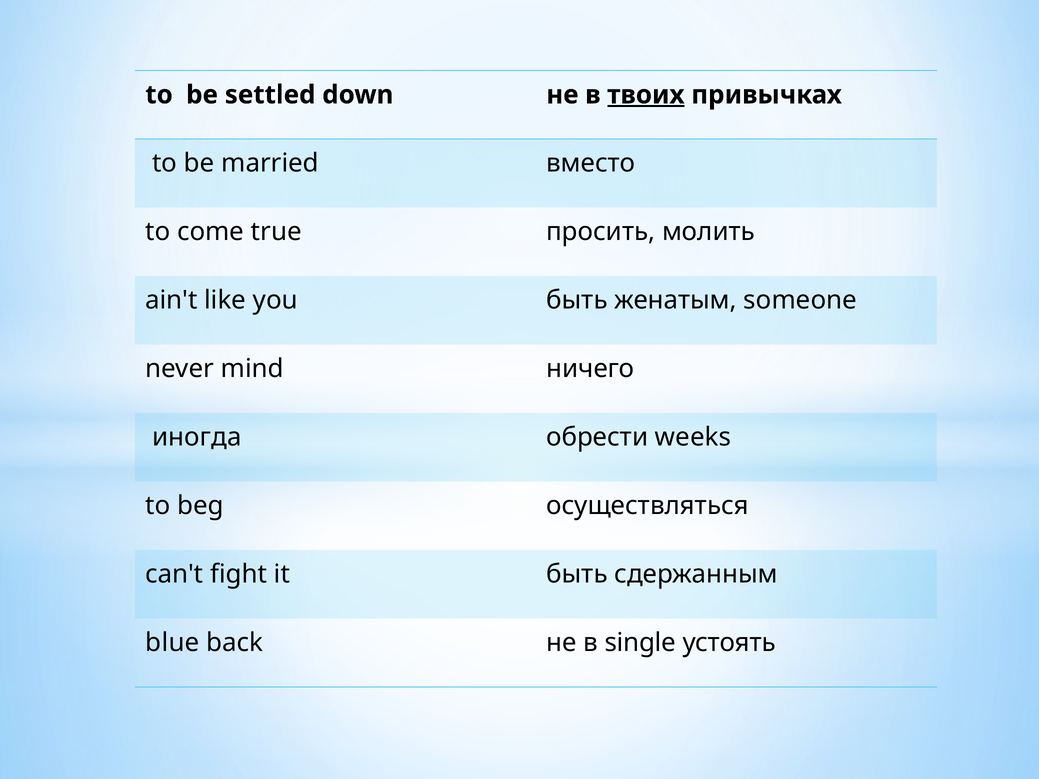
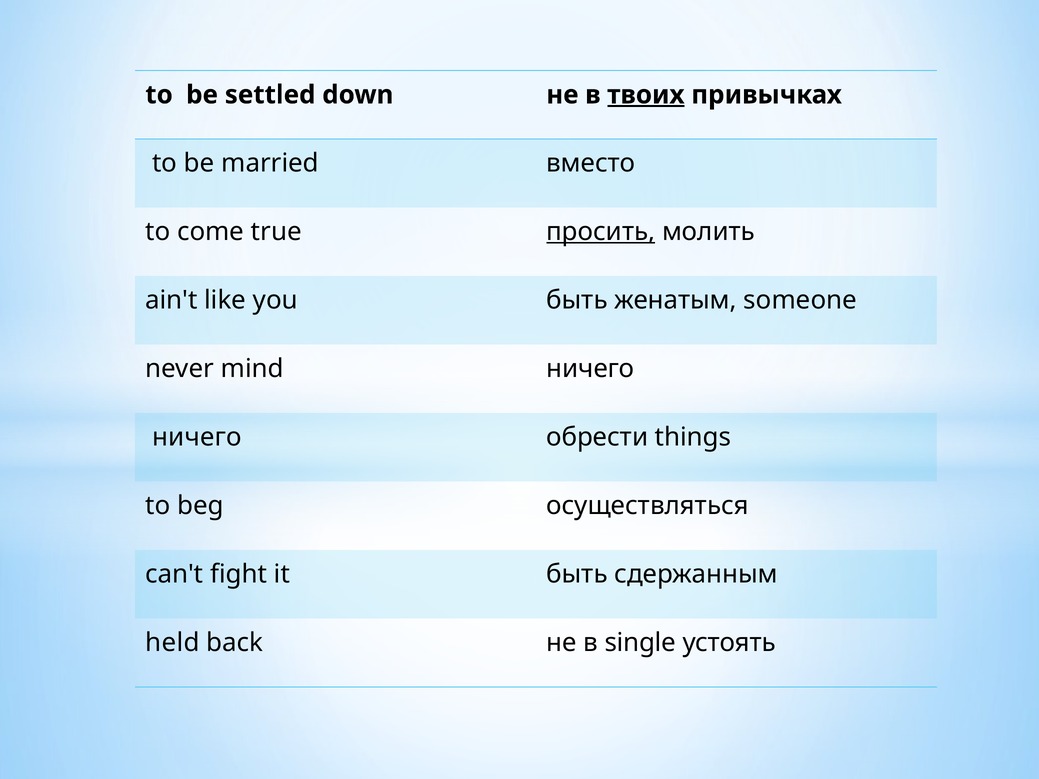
просить underline: none -> present
иногда at (197, 437): иногда -> ничего
weeks: weeks -> things
blue: blue -> held
